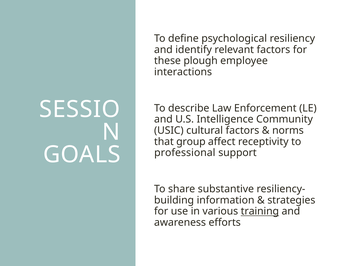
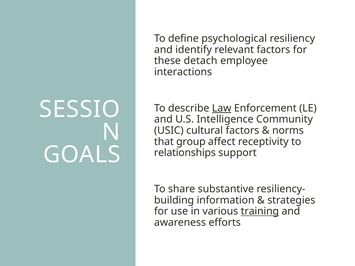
plough: plough -> detach
Law underline: none -> present
professional: professional -> relationships
